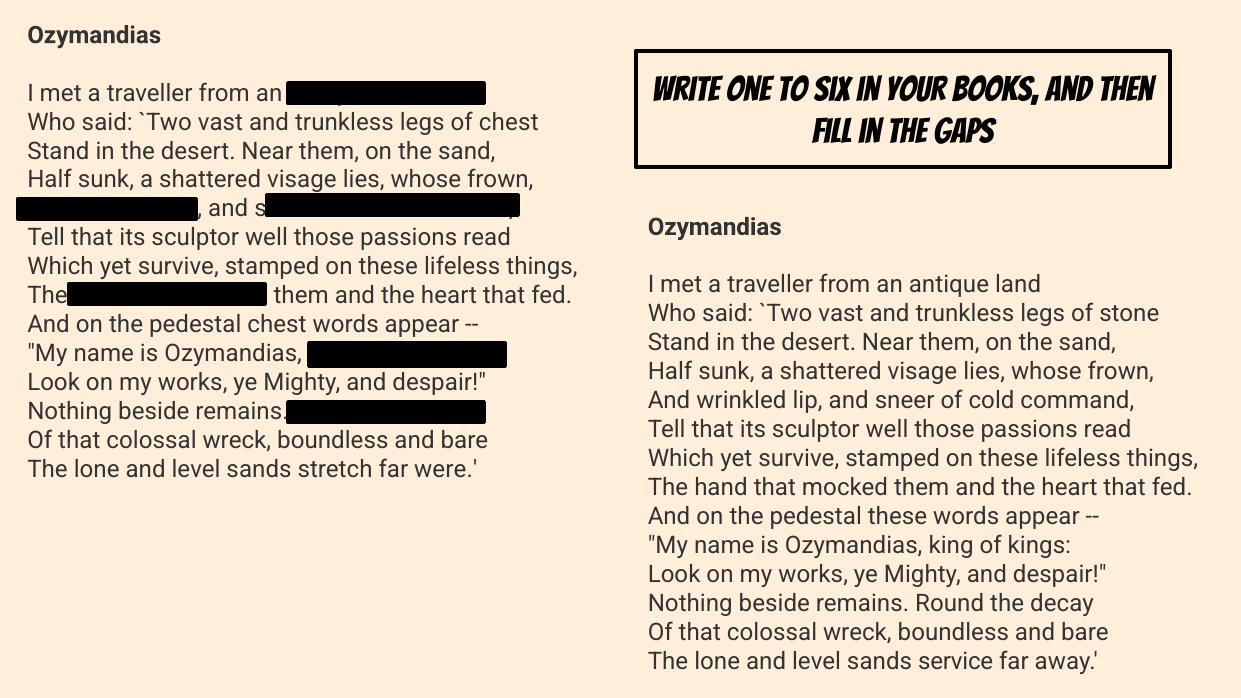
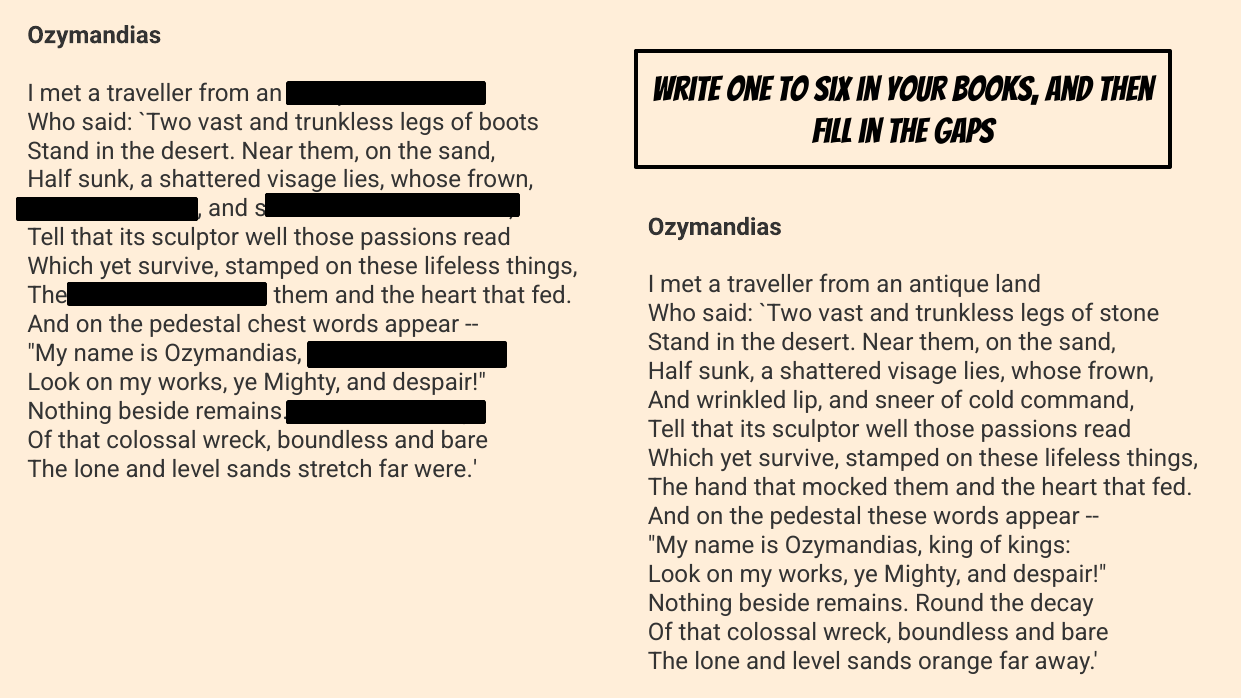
of chest: chest -> boots
service: service -> orange
